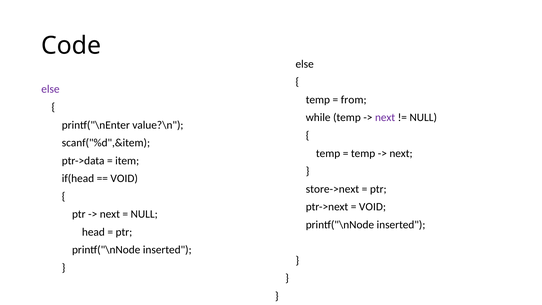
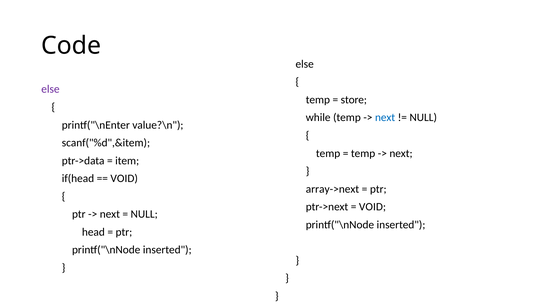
from: from -> store
next at (385, 118) colour: purple -> blue
store->next: store->next -> array->next
